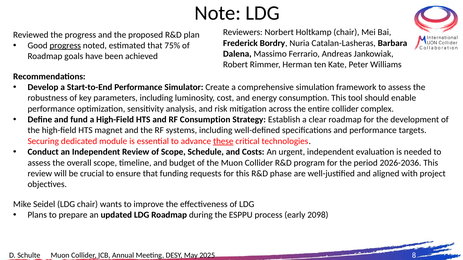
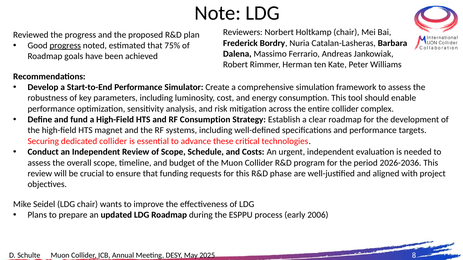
dedicated module: module -> collider
these underline: present -> none
2098: 2098 -> 2006
